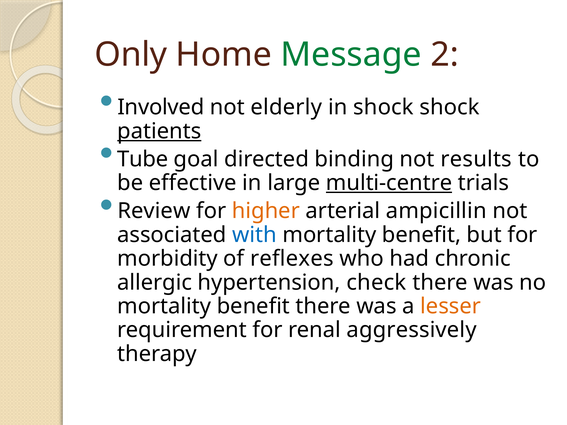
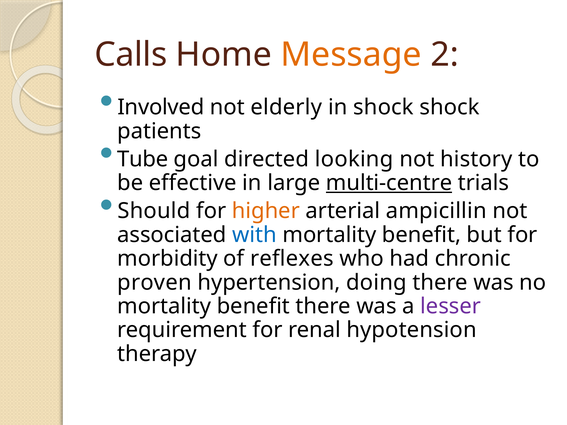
Only: Only -> Calls
Message colour: green -> orange
patients underline: present -> none
binding: binding -> looking
results: results -> history
Review: Review -> Should
allergic: allergic -> proven
check: check -> doing
lesser colour: orange -> purple
aggressively: aggressively -> hypotension
